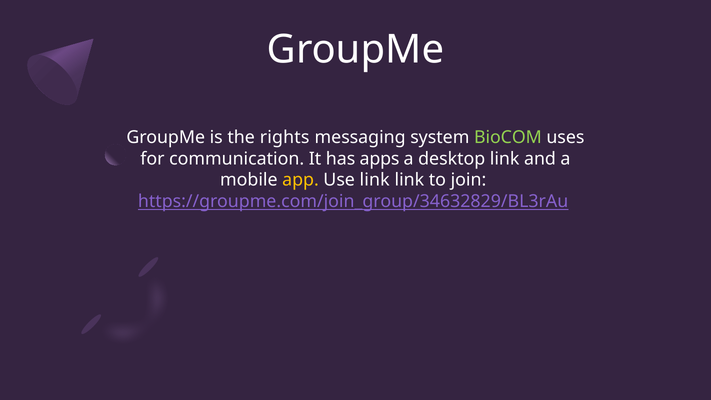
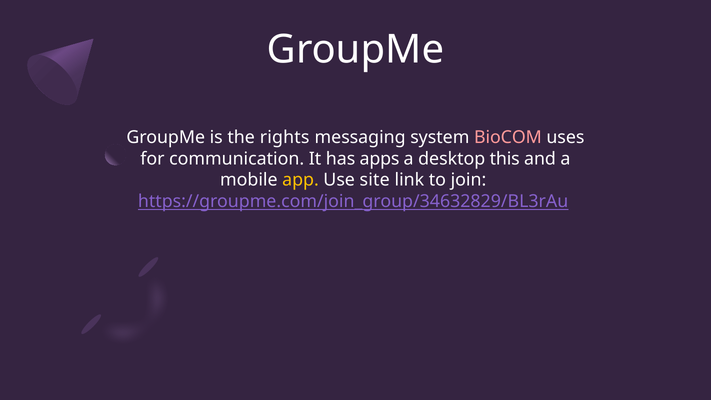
BioCOM colour: light green -> pink
desktop link: link -> this
Use link: link -> site
